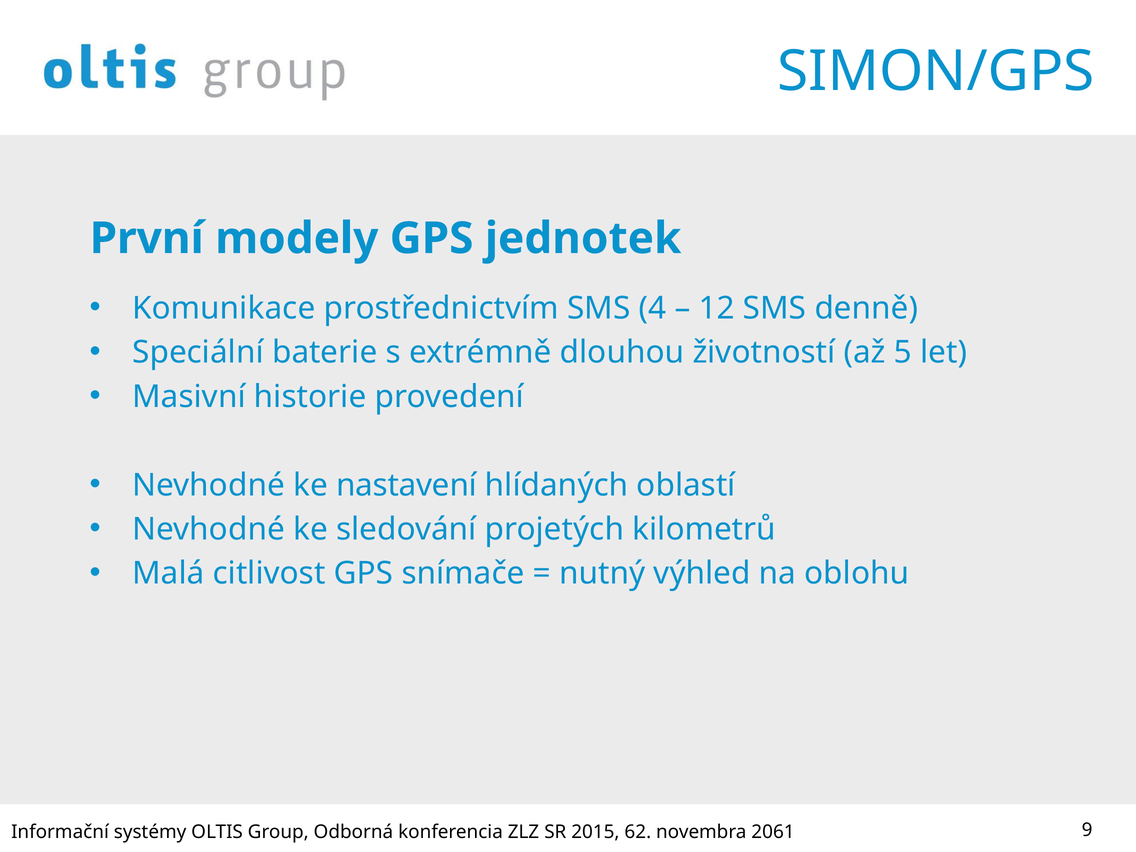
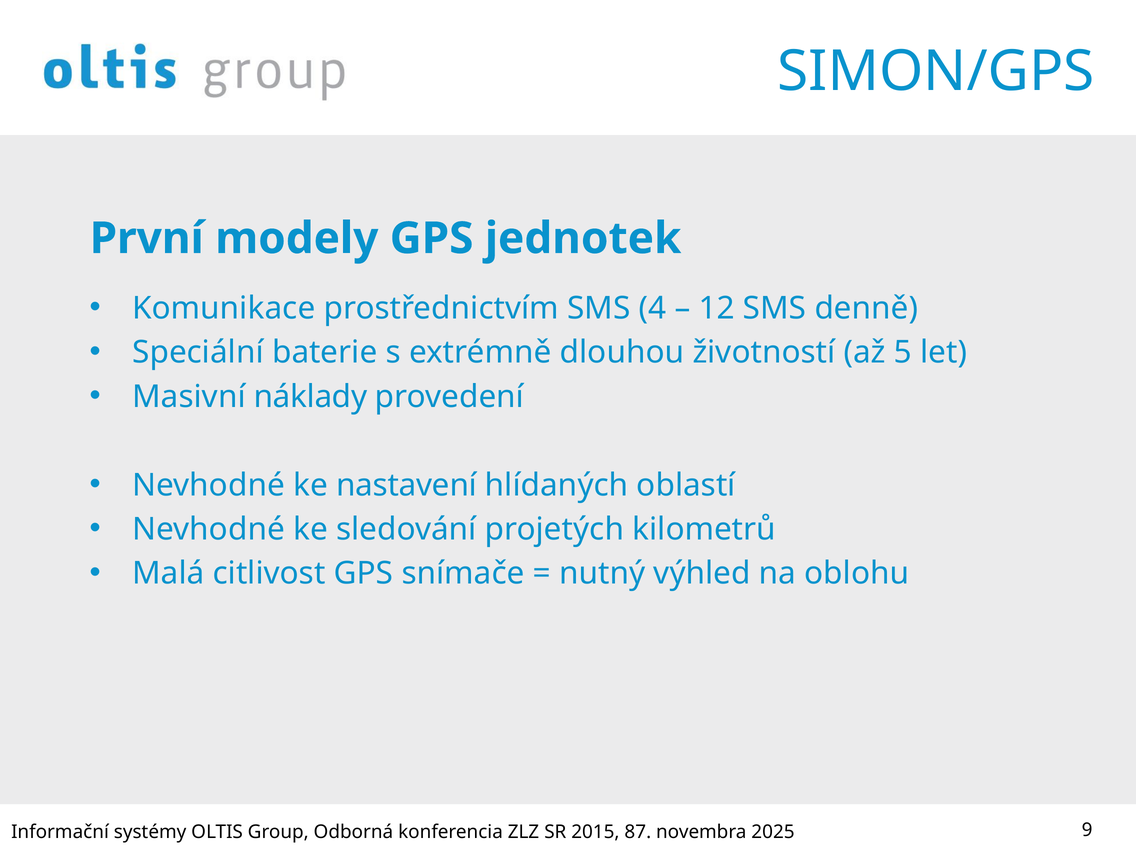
historie: historie -> náklady
62: 62 -> 87
2061: 2061 -> 2025
